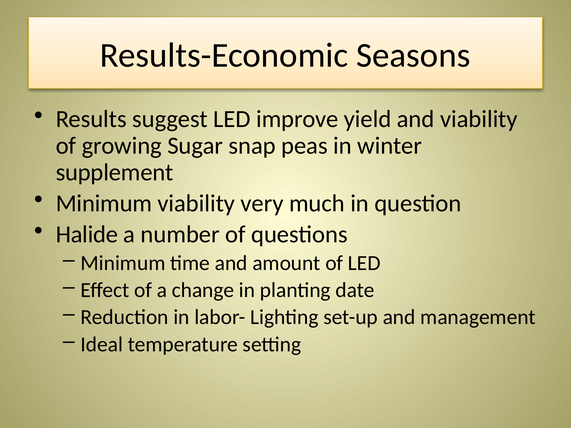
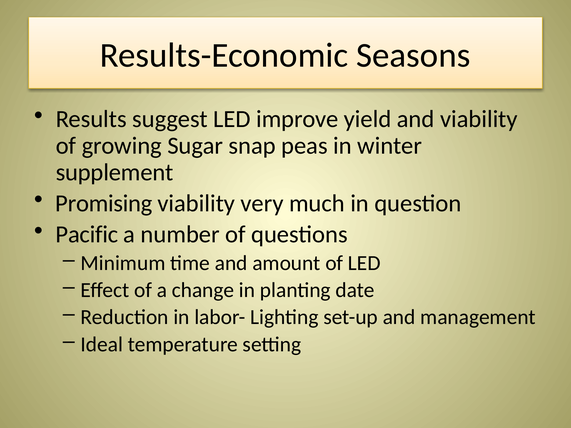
Minimum at (104, 204): Minimum -> Promising
Halide: Halide -> Pacific
